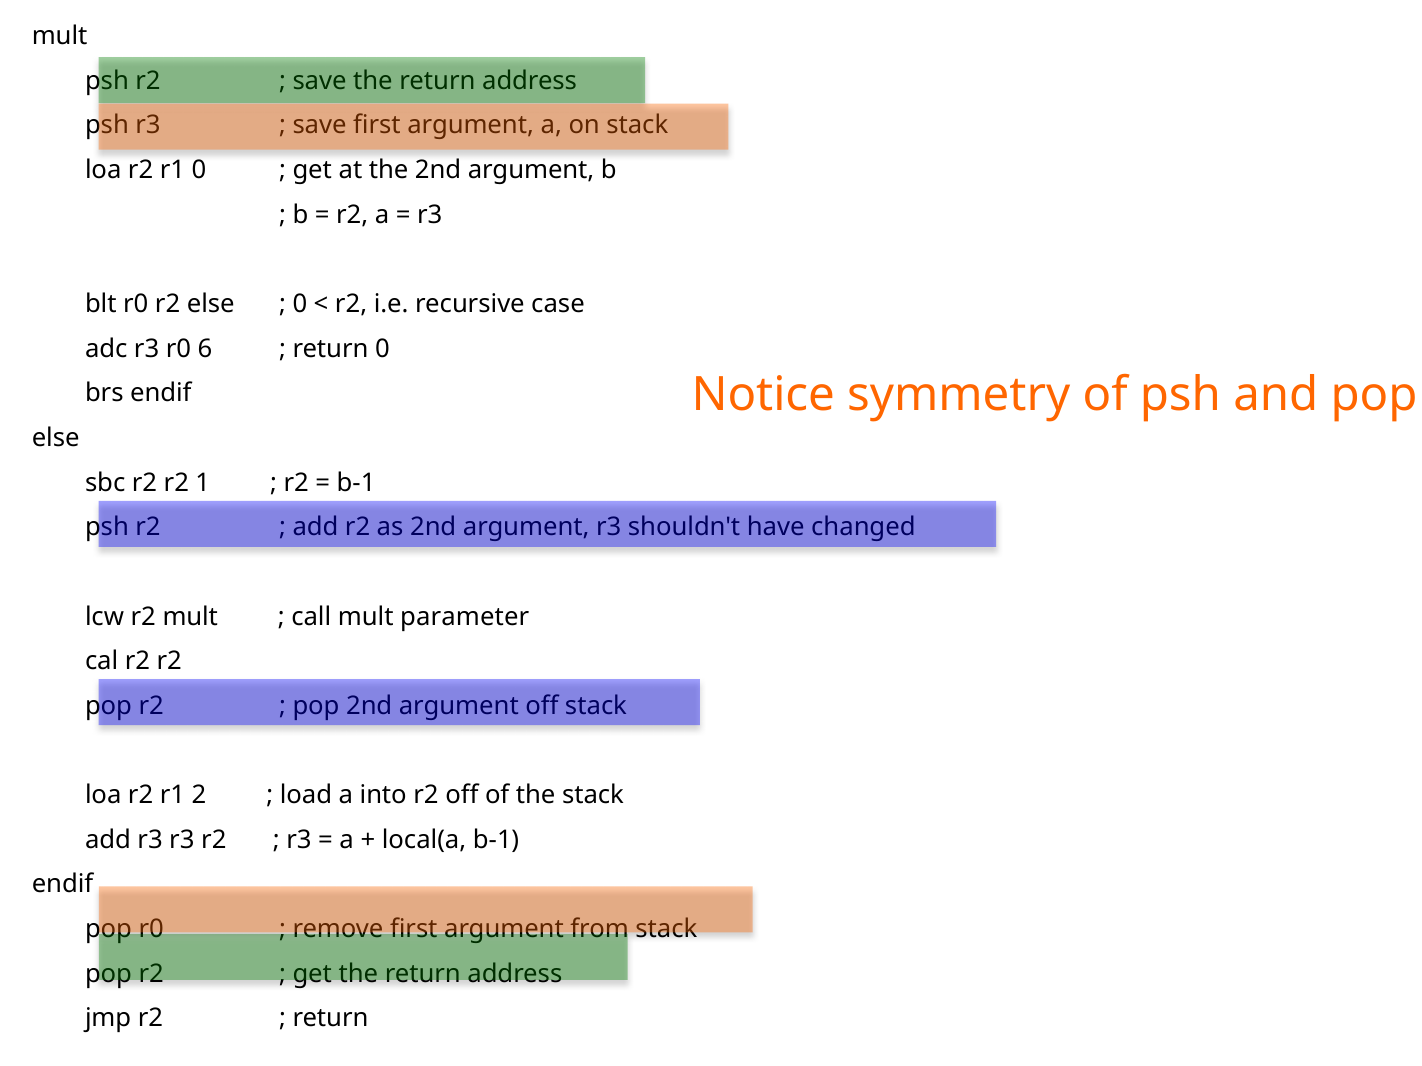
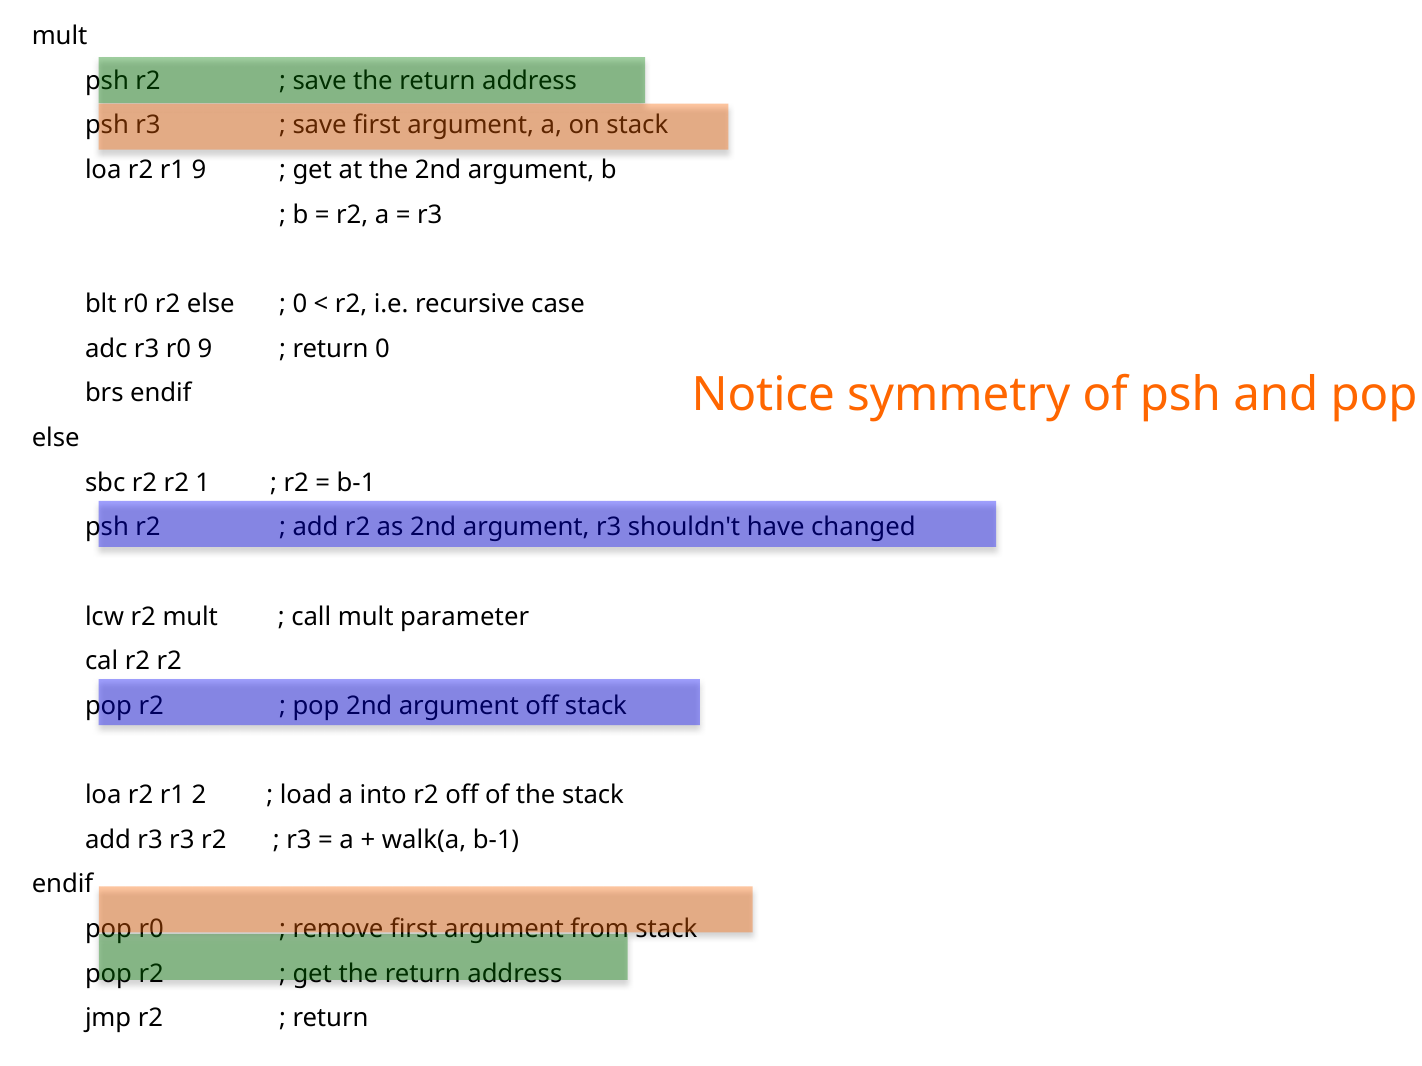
r1 0: 0 -> 9
r0 6: 6 -> 9
local(a: local(a -> walk(a
